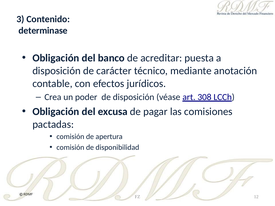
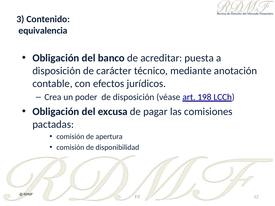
determinase: determinase -> equivalencia
308: 308 -> 198
